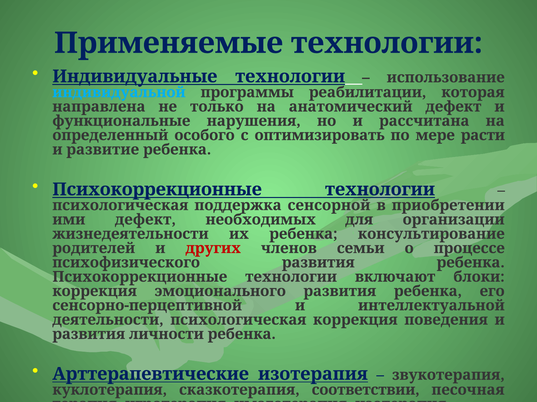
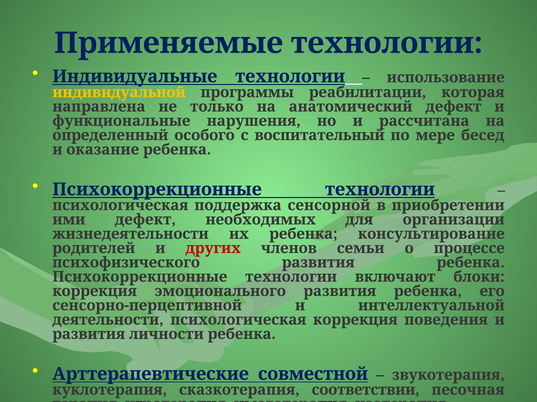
индивидуальной colour: light blue -> yellow
оптимизировать: оптимизировать -> воспитательный
расти: расти -> бесед
развитие: развитие -> оказание
Арттерапевтические изотерапия: изотерапия -> совместной
